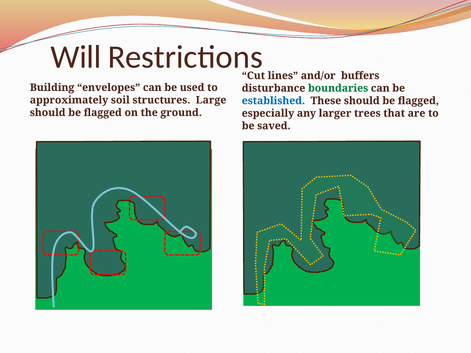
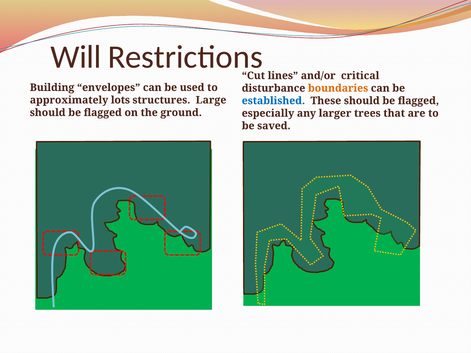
buffers: buffers -> critical
boundaries colour: green -> orange
soil: soil -> lots
